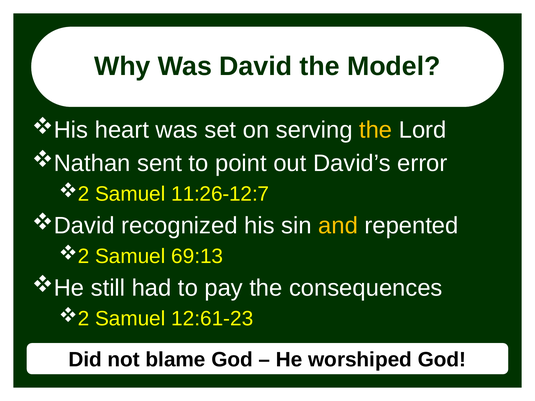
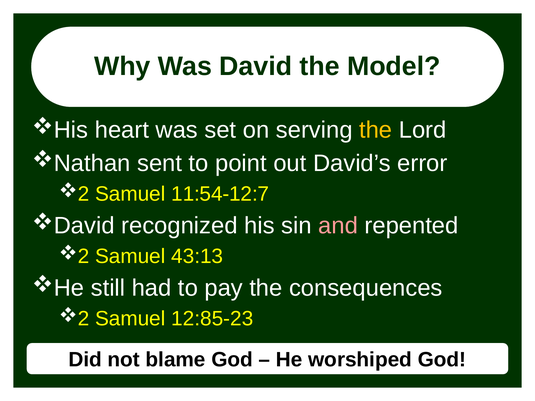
11:26-12:7: 11:26-12:7 -> 11:54-12:7
and colour: yellow -> pink
69:13: 69:13 -> 43:13
12:61-23: 12:61-23 -> 12:85-23
